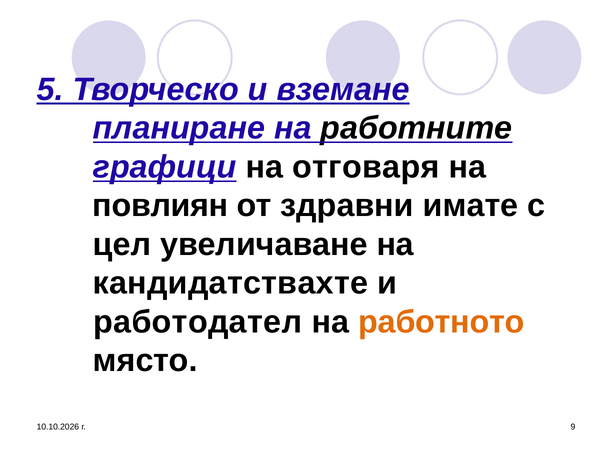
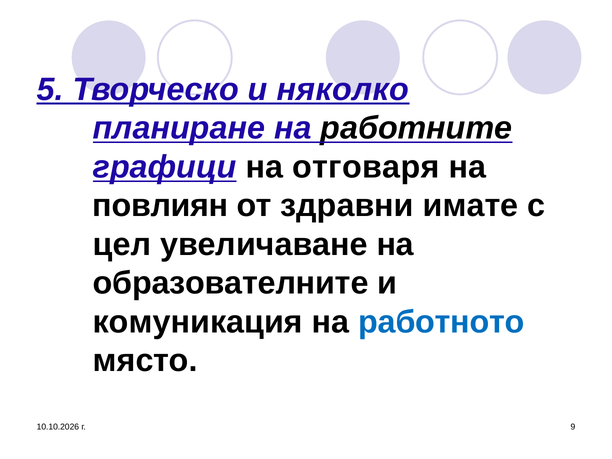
вземане: вземане -> няколко
кандидатствахте: кандидатствахте -> образователните
работодател: работодател -> комуникация
работното colour: orange -> blue
